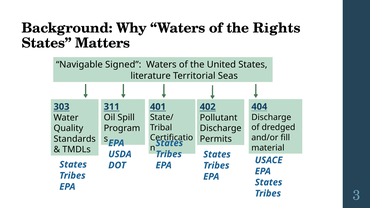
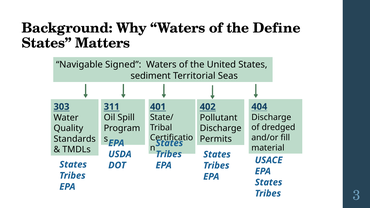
Rights: Rights -> Define
literature: literature -> sediment
